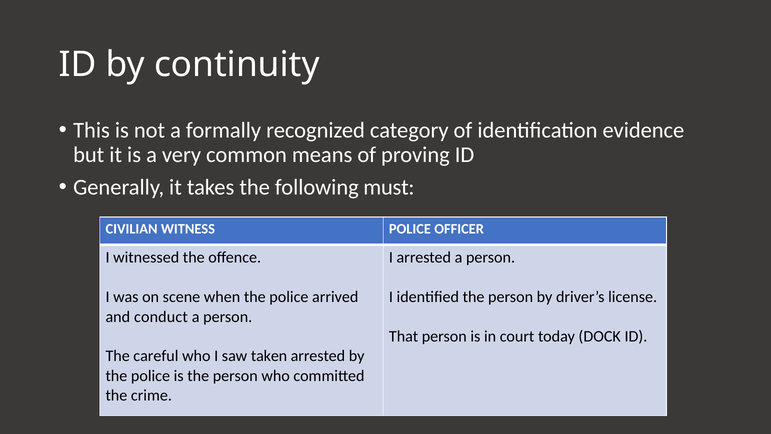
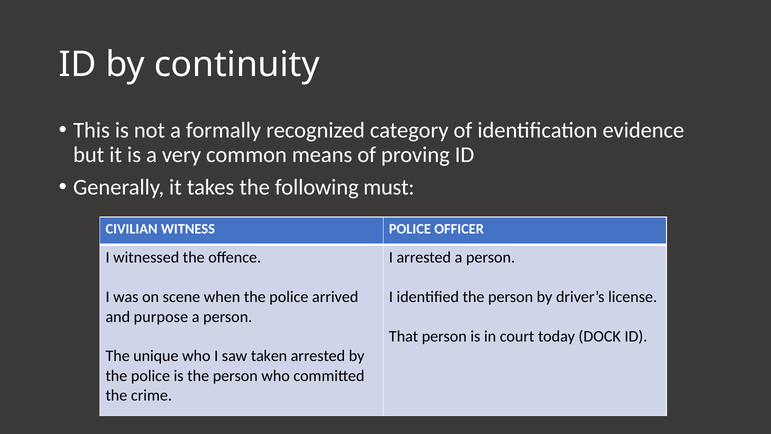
conduct: conduct -> purpose
careful: careful -> unique
